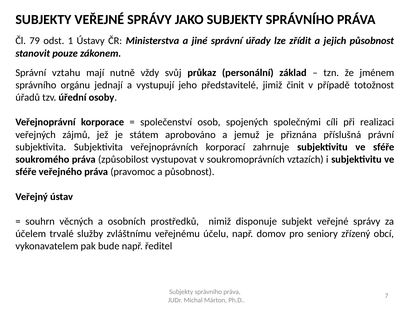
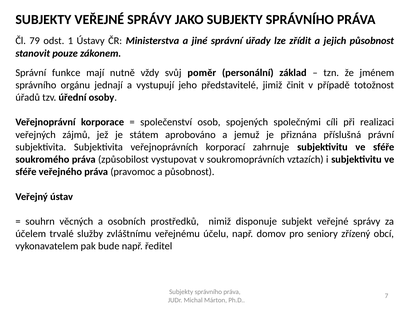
vztahu: vztahu -> funkce
průkaz: průkaz -> poměr
